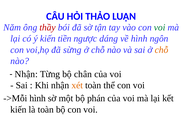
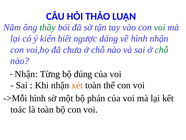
thầy colour: red -> green
tiền: tiền -> biết
hình ngôn: ngôn -> nhận
sừng: sừng -> chưa
chỗ at (162, 50) colour: orange -> green
chân: chân -> đúng
kiến at (18, 109): kiến -> toác
